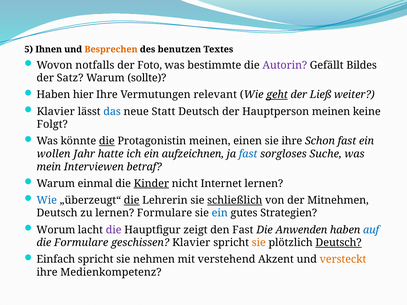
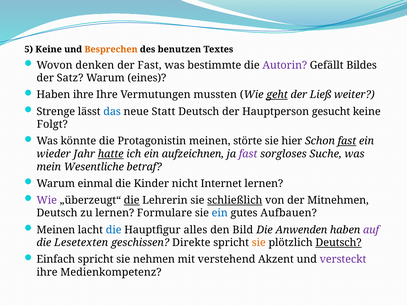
5 Ihnen: Ihnen -> Keine
notfalls: notfalls -> denken
der Foto: Foto -> Fast
sollte: sollte -> eines
Haben hier: hier -> ihre
relevant: relevant -> mussten
Klavier at (56, 112): Klavier -> Strenge
Hauptperson meinen: meinen -> gesucht
die at (107, 141) underline: present -> none
einen: einen -> störte
sie ihre: ihre -> hier
fast at (347, 141) underline: none -> present
wollen: wollen -> wieder
hatte underline: none -> present
fast at (248, 154) colour: blue -> purple
Interviewen: Interviewen -> Wesentliche
Kinder underline: present -> none
Wie at (47, 200) colour: blue -> purple
Strategien: Strategien -> Aufbauen
Worum at (56, 230): Worum -> Meinen
die at (114, 230) colour: purple -> blue
zeigt: zeigt -> alles
den Fast: Fast -> Bild
auf colour: blue -> purple
die Formulare: Formulare -> Lesetexten
geschissen Klavier: Klavier -> Direkte
versteckt colour: orange -> purple
